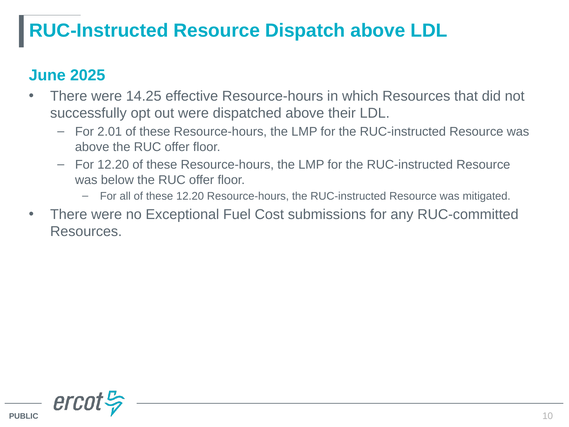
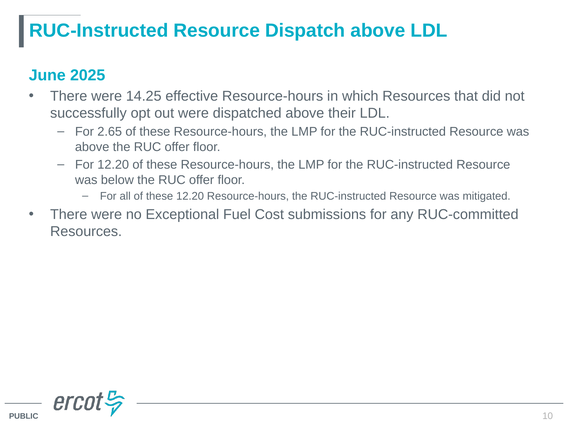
2.01: 2.01 -> 2.65
